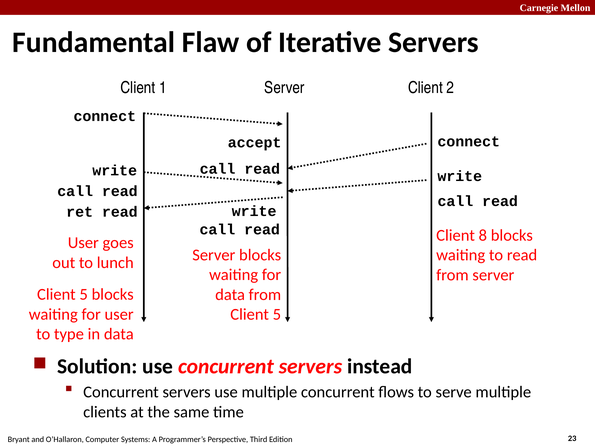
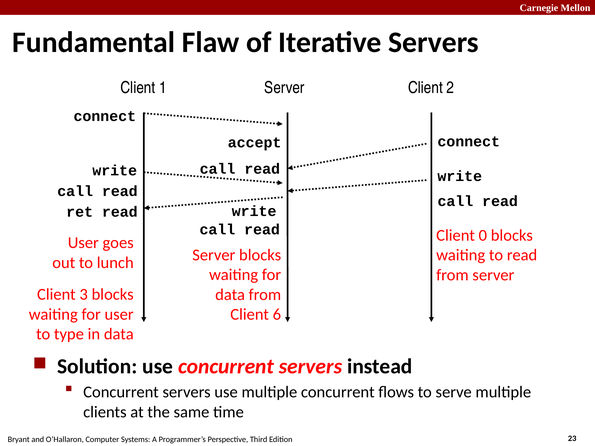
8: 8 -> 0
5 at (84, 295): 5 -> 3
5 at (277, 315): 5 -> 6
